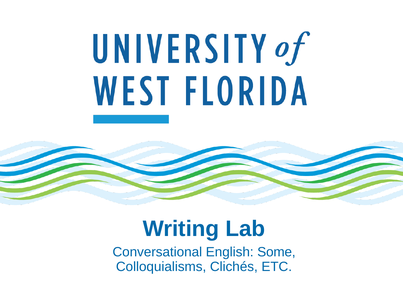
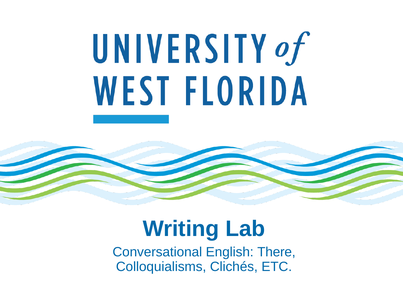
Some: Some -> There
